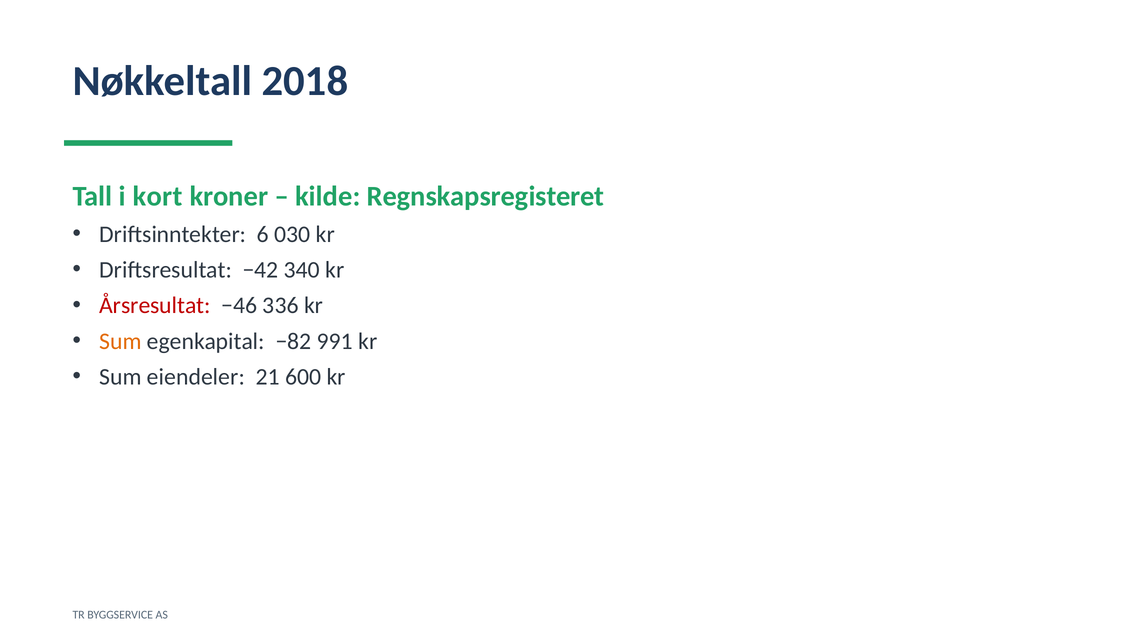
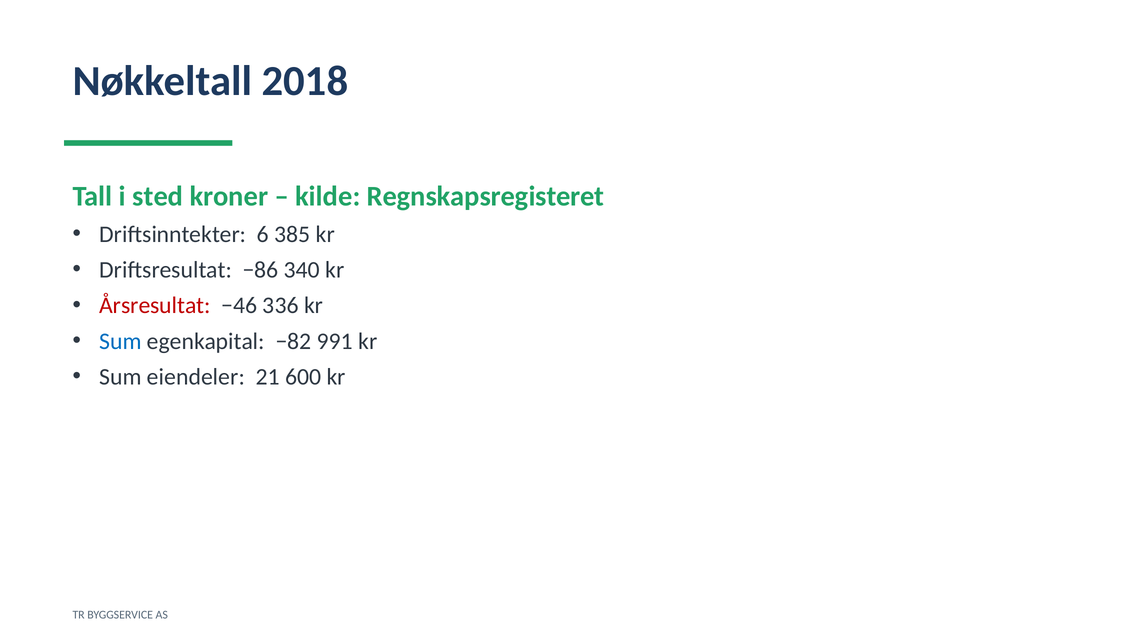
kort: kort -> sted
030: 030 -> 385
−42: −42 -> −86
Sum at (120, 341) colour: orange -> blue
